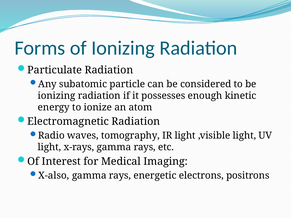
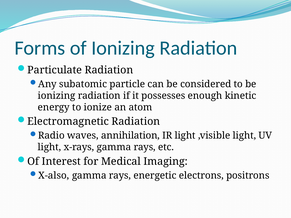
tomography: tomography -> annihilation
